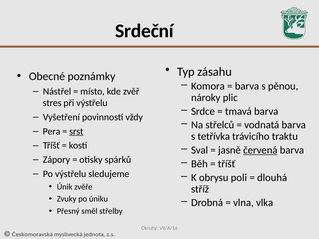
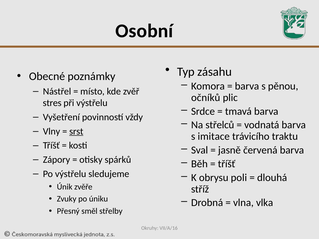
Srdeční: Srdeční -> Osobní
nároky: nároky -> očníků
Pera: Pera -> Vlny
tetřívka: tetřívka -> imitace
červená underline: present -> none
